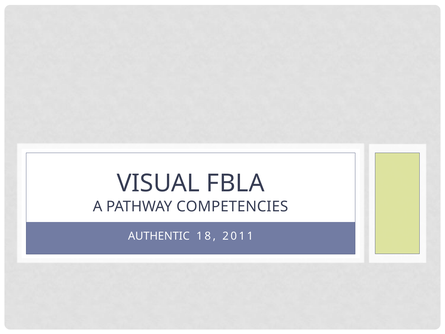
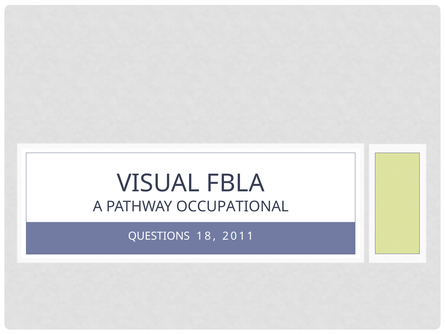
COMPETENCIES: COMPETENCIES -> OCCUPATIONAL
AUTHENTIC: AUTHENTIC -> QUESTIONS
